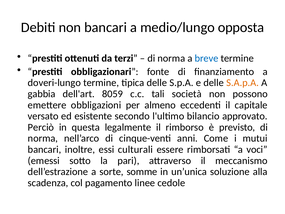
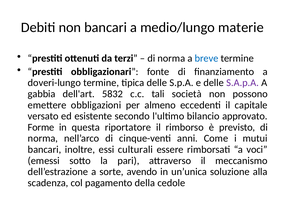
opposta: opposta -> materie
S.A.p.A colour: orange -> purple
8059: 8059 -> 5832
Perciò: Perciò -> Forme
legalmente: legalmente -> riportatore
somme: somme -> avendo
linee: linee -> della
